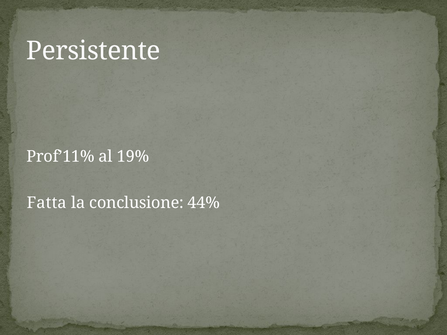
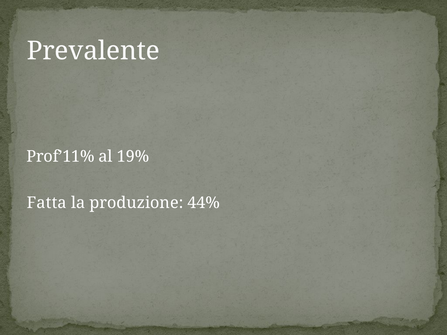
Persistente: Persistente -> Prevalente
conclusione: conclusione -> produzione
